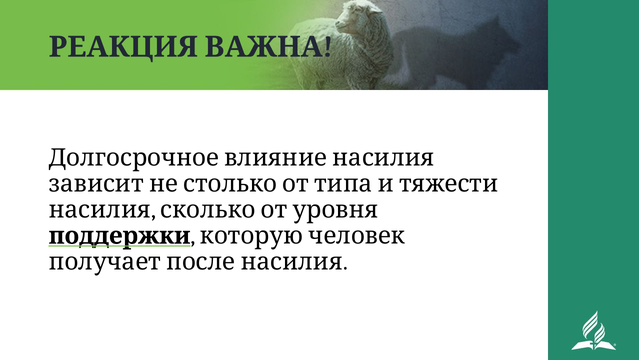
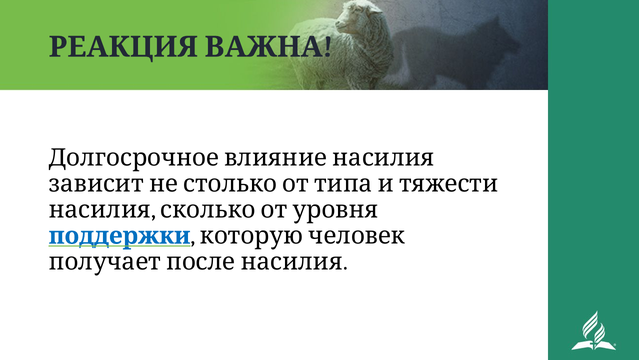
поддержки colour: black -> blue
